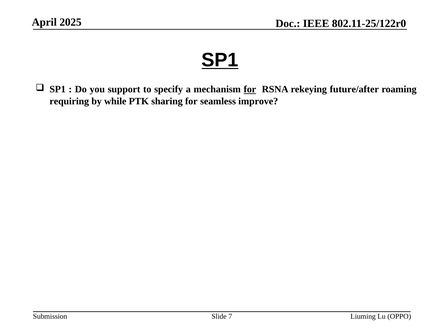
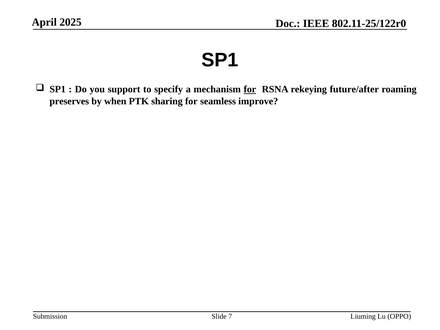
SP1 at (220, 60) underline: present -> none
requiring: requiring -> preserves
while: while -> when
